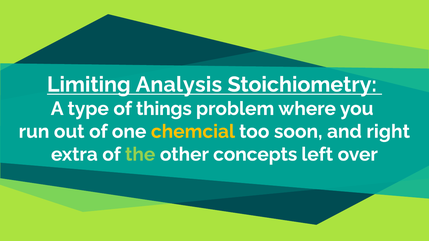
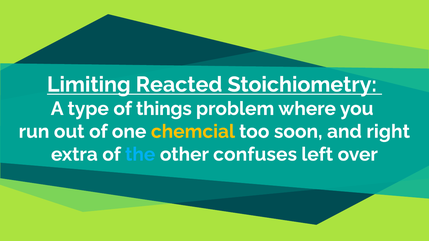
Analysis: Analysis -> Reacted
the colour: light green -> light blue
concepts: concepts -> confuses
